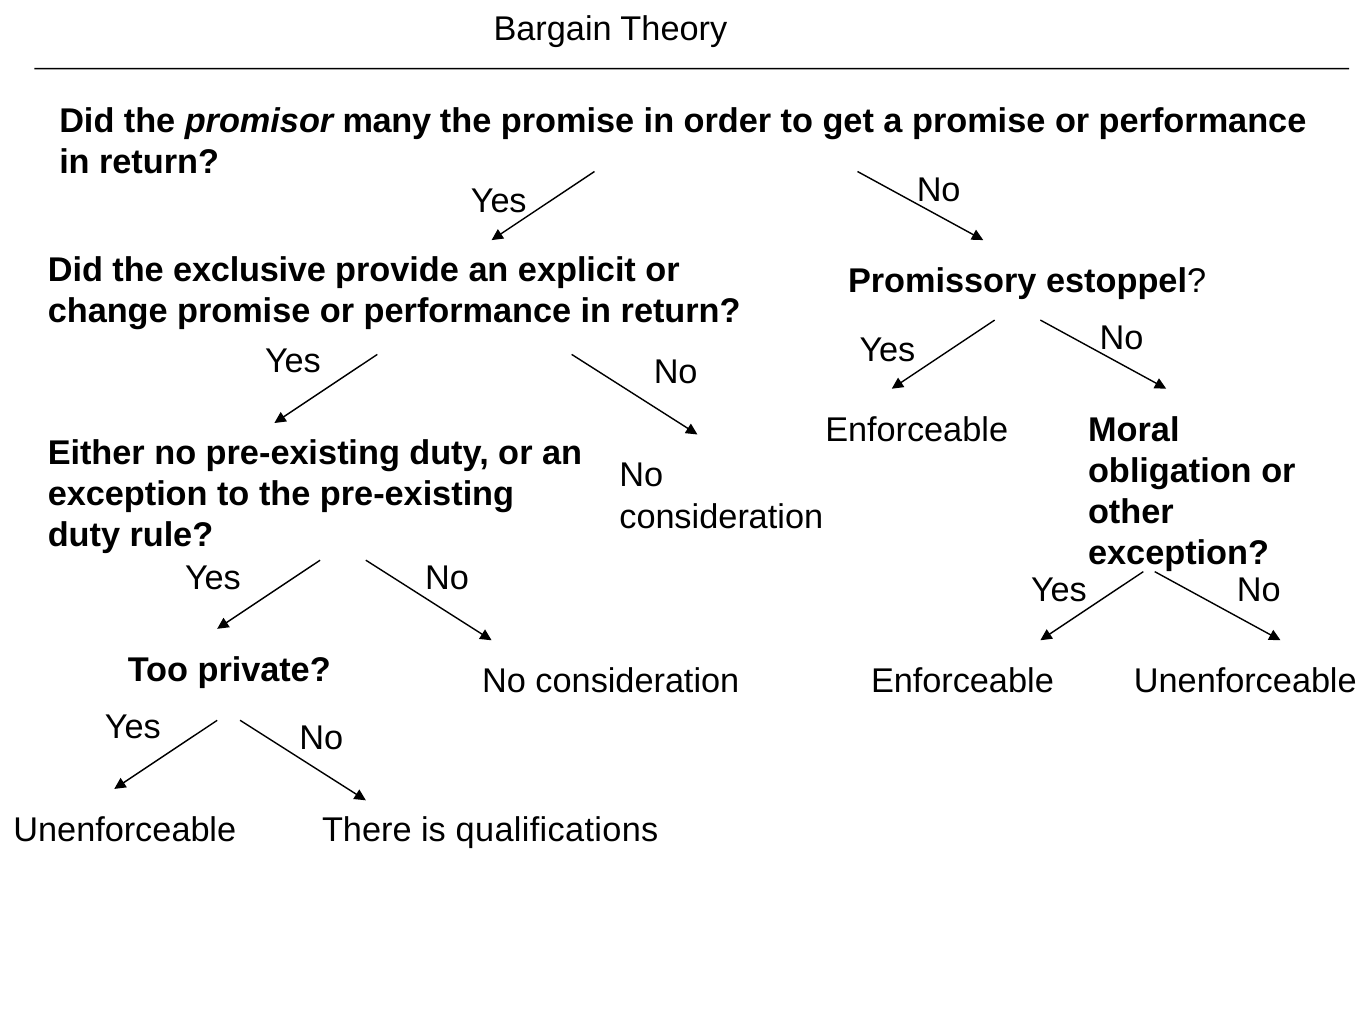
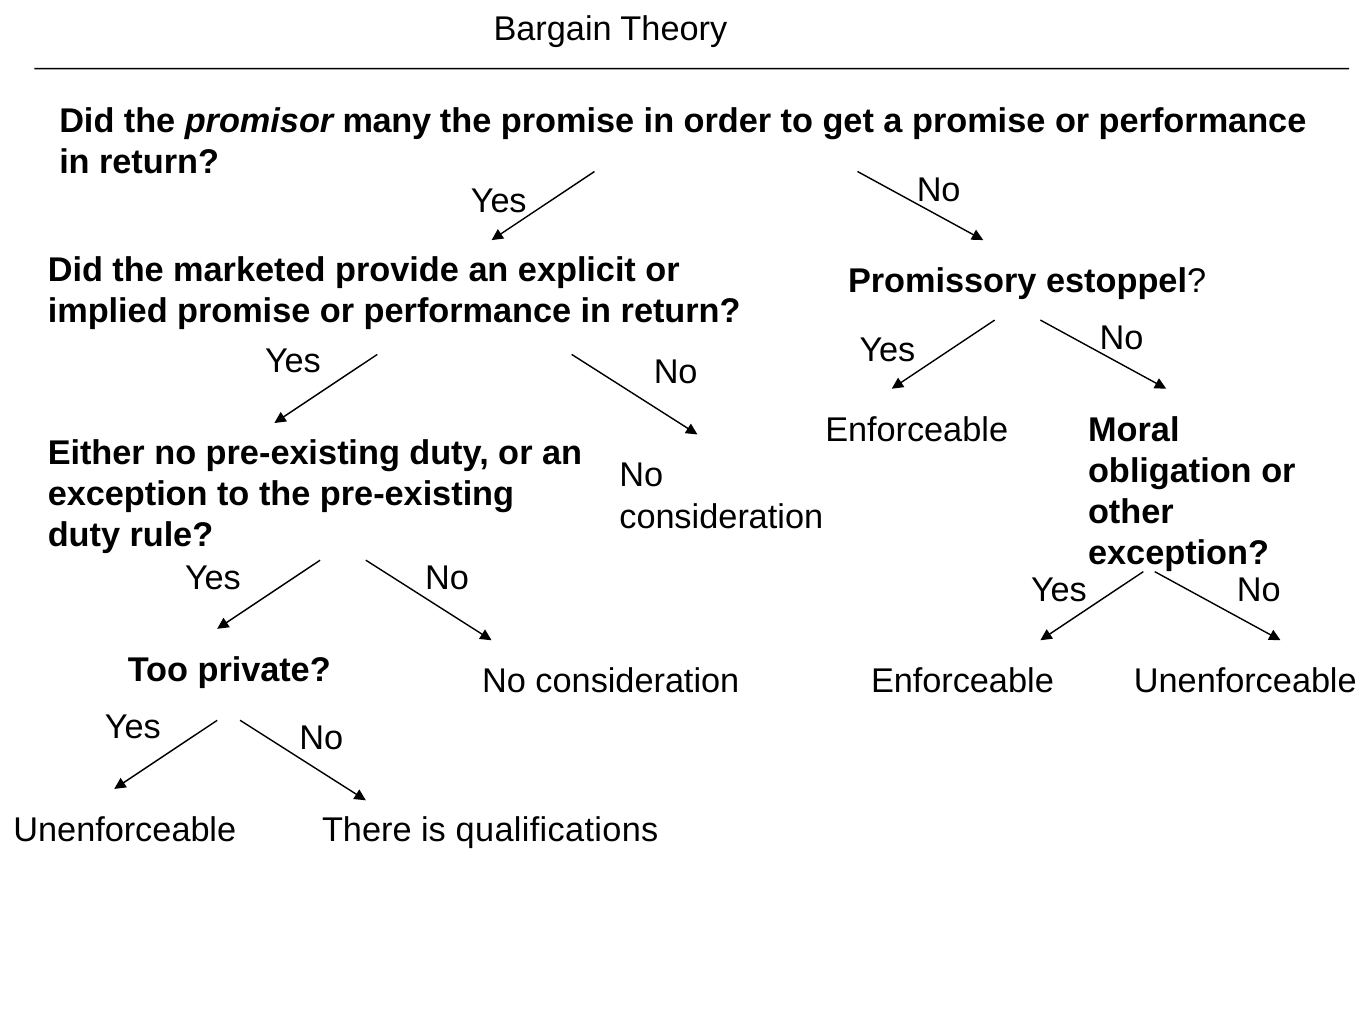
exclusive: exclusive -> marketed
change: change -> implied
